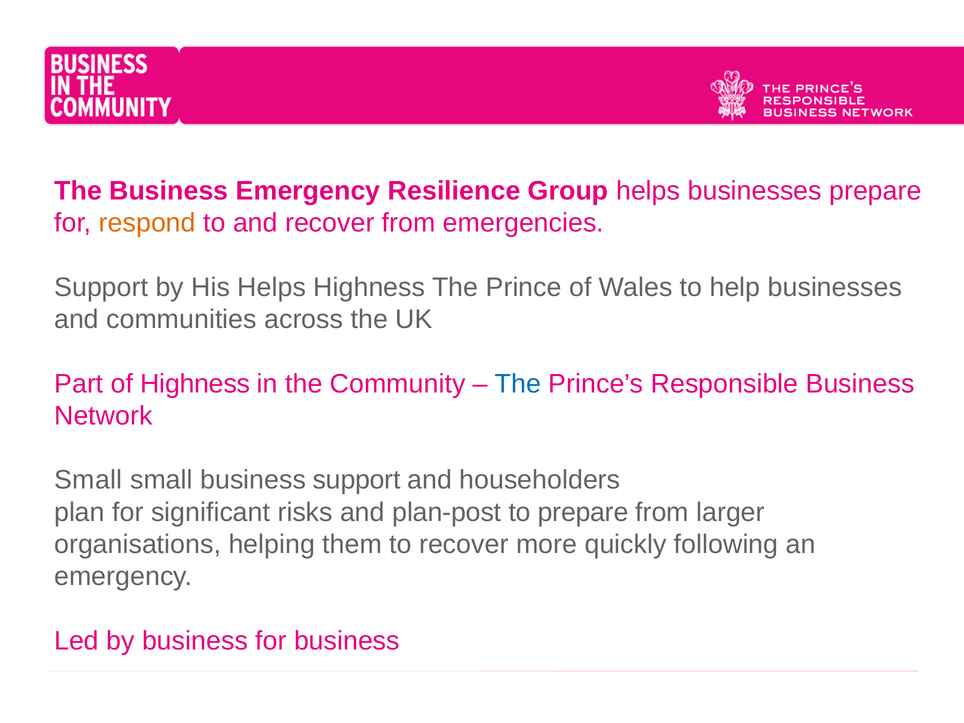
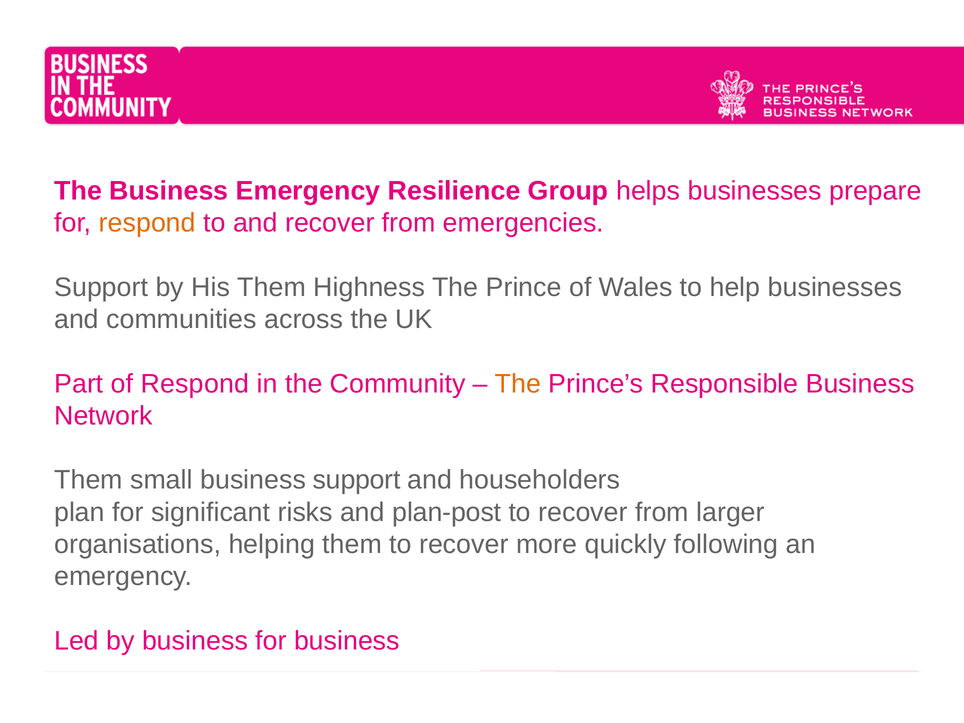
His Helps: Helps -> Them
of Highness: Highness -> Respond
The at (518, 384) colour: blue -> orange
Small at (88, 480): Small -> Them
prepare at (583, 512): prepare -> recover
